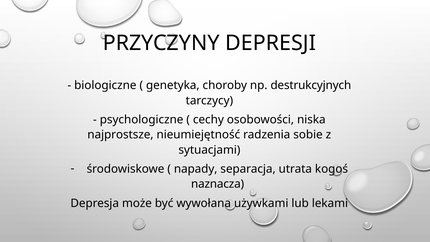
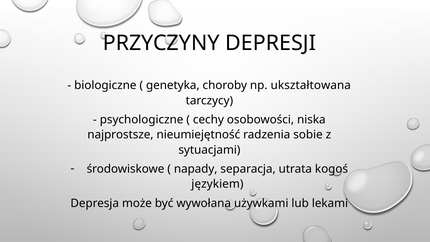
destrukcyjnych: destrukcyjnych -> ukształtowana
naznacza: naznacza -> językiem
